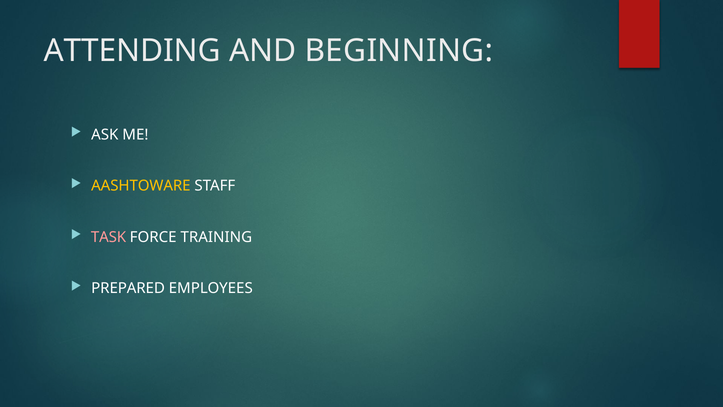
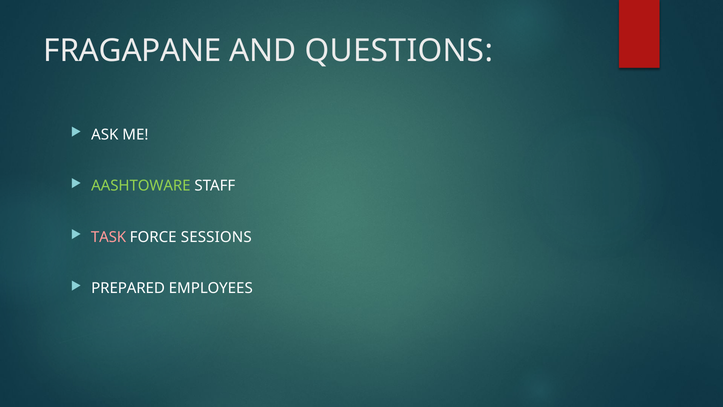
ATTENDING: ATTENDING -> FRAGAPANE
BEGINNING: BEGINNING -> QUESTIONS
AASHTOWARE colour: yellow -> light green
TRAINING: TRAINING -> SESSIONS
